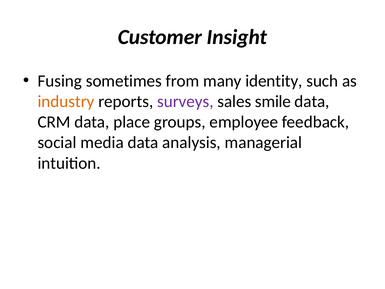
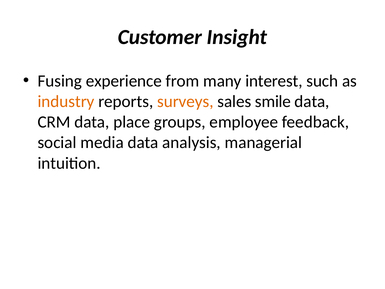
sometimes: sometimes -> experience
identity: identity -> interest
surveys colour: purple -> orange
